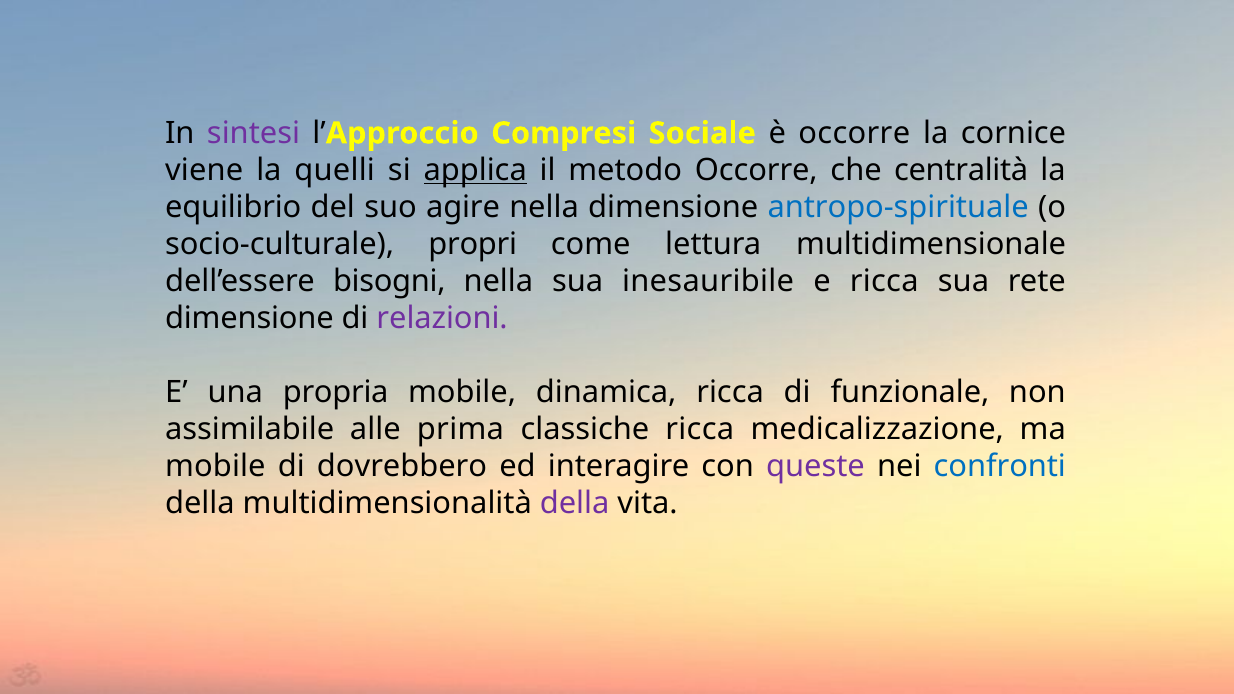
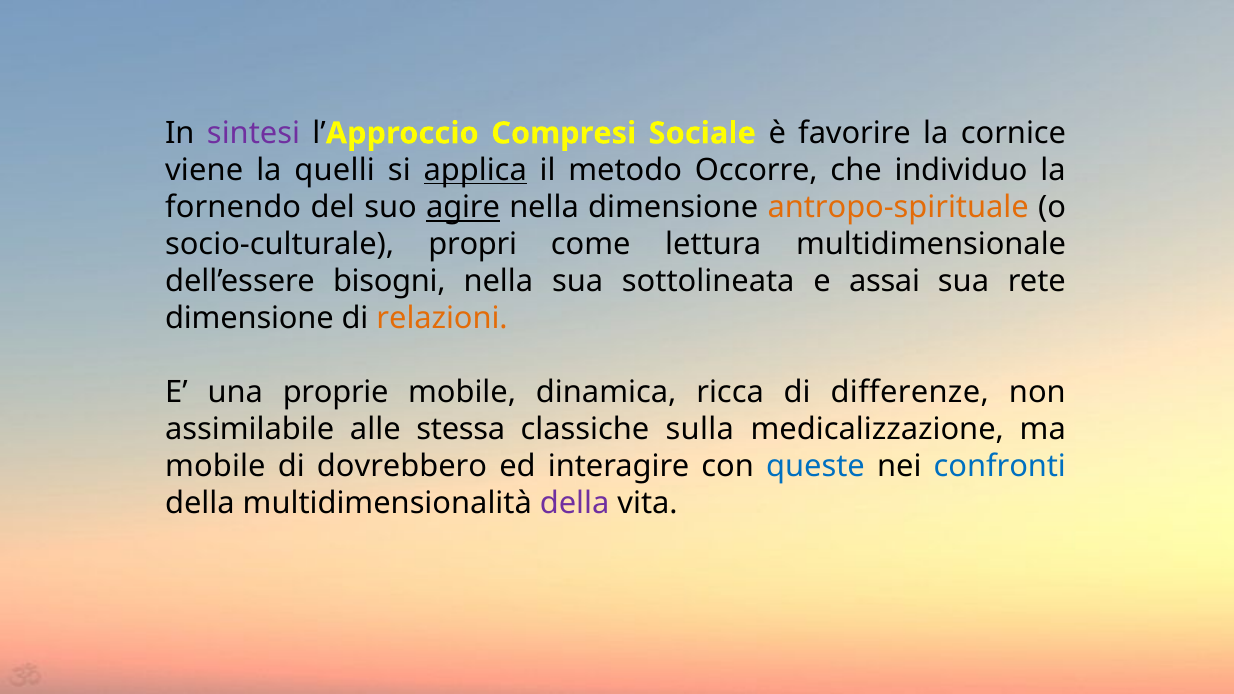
è occorre: occorre -> favorire
centralità: centralità -> individuo
equilibrio: equilibrio -> fornendo
agire underline: none -> present
antropo-spirituale colour: blue -> orange
inesauribile: inesauribile -> sottolineata
e ricca: ricca -> assai
relazioni colour: purple -> orange
propria: propria -> proprie
funzionale: funzionale -> differenze
prima: prima -> stessa
classiche ricca: ricca -> sulla
queste colour: purple -> blue
